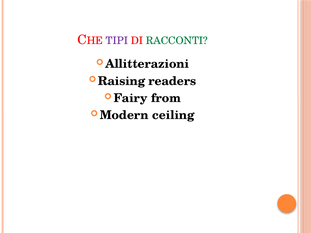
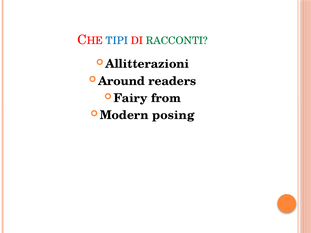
TIPI colour: purple -> blue
Raising: Raising -> Around
ceiling: ceiling -> posing
